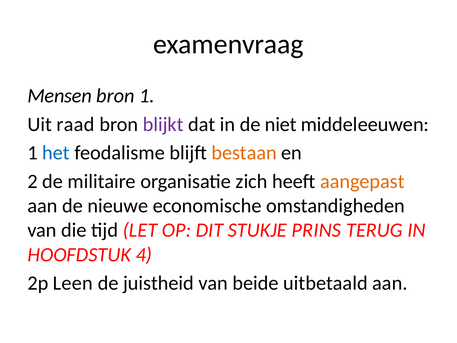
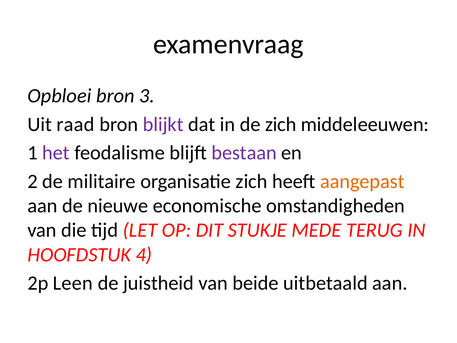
Mensen: Mensen -> Opbloei
bron 1: 1 -> 3
de niet: niet -> zich
het colour: blue -> purple
bestaan colour: orange -> purple
PRINS: PRINS -> MEDE
